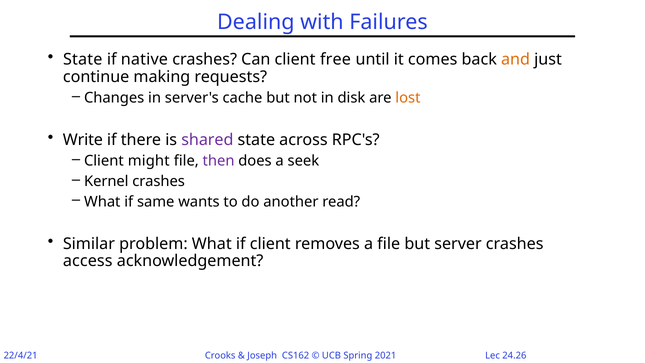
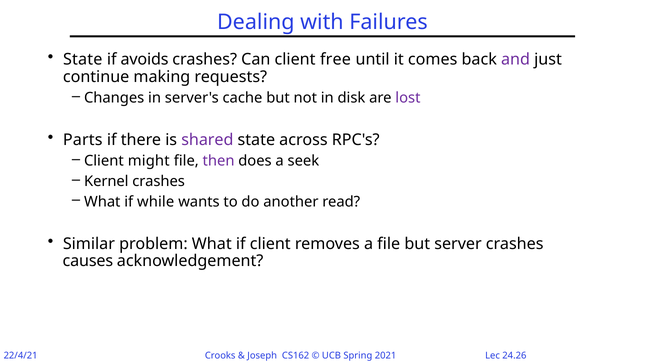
native: native -> avoids
and colour: orange -> purple
lost colour: orange -> purple
Write: Write -> Parts
same: same -> while
access: access -> causes
